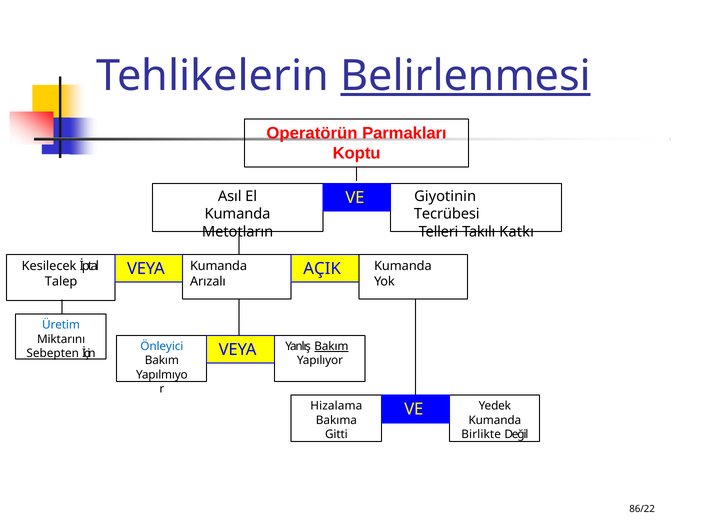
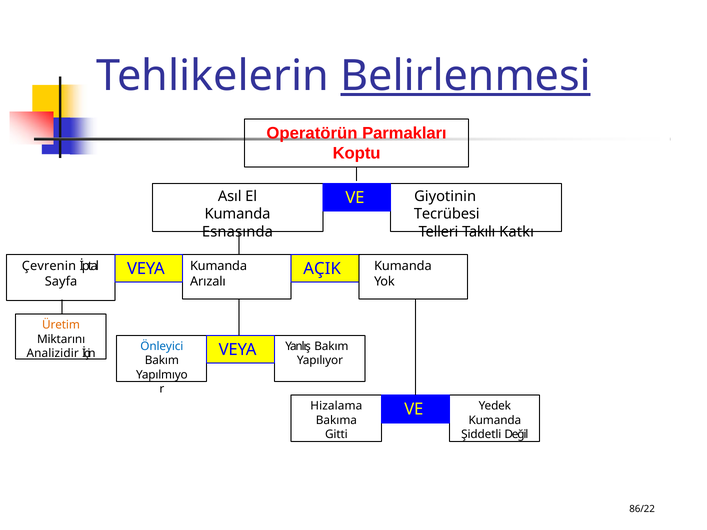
Metotların: Metotların -> Esnasında
Kesilecek: Kesilecek -> Çevrenin
Talep: Talep -> Sayfa
Üretim colour: blue -> orange
Bakım at (331, 347) underline: present -> none
Sebepten: Sebepten -> Analizidir
Birlikte: Birlikte -> Şiddetli
